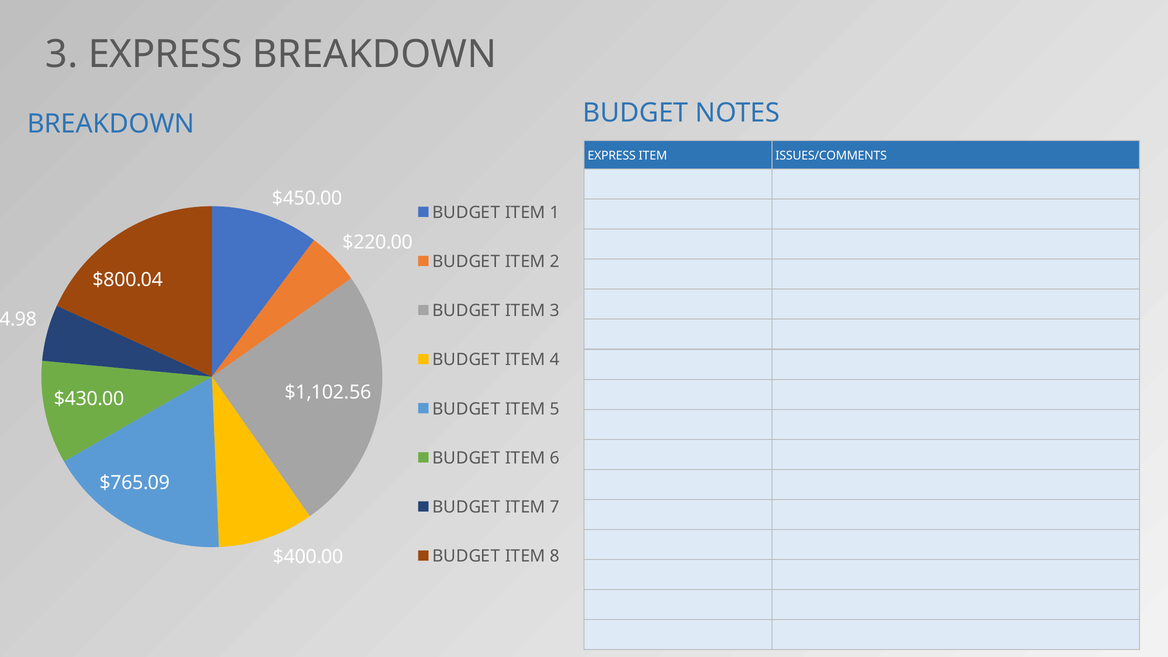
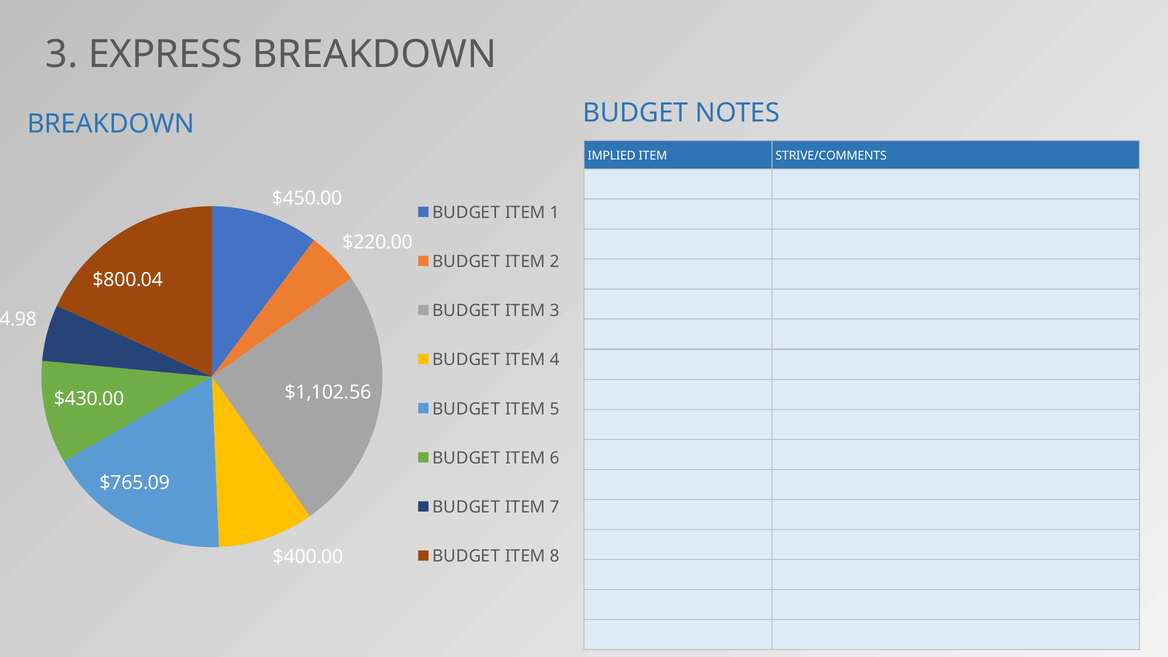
EXPRESS at (612, 156): EXPRESS -> IMPLIED
ISSUES/COMMENTS: ISSUES/COMMENTS -> STRIVE/COMMENTS
